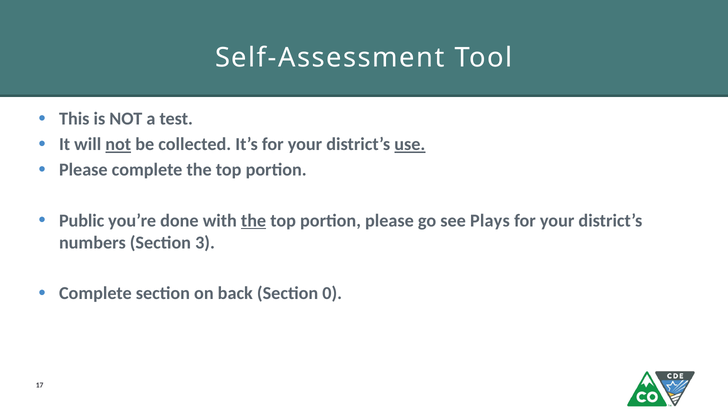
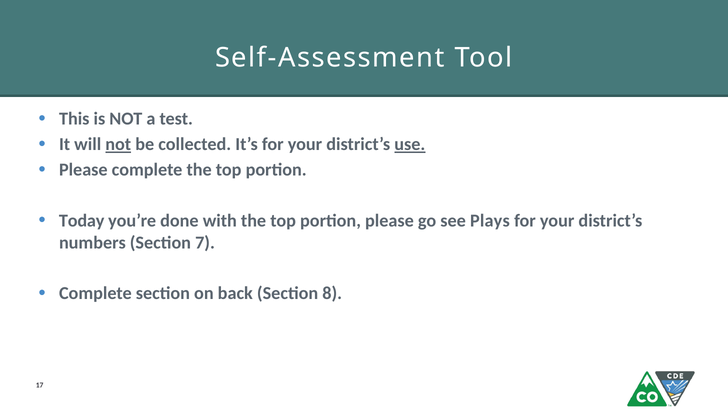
Public: Public -> Today
the at (254, 221) underline: present -> none
3: 3 -> 7
0: 0 -> 8
